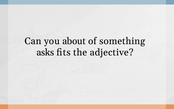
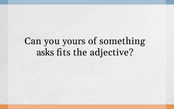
about: about -> yours
